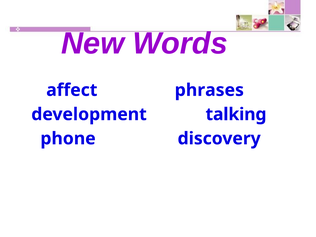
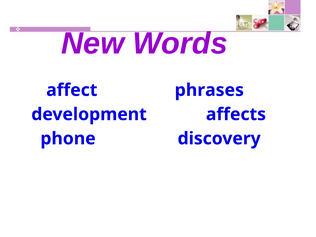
talking: talking -> affects
